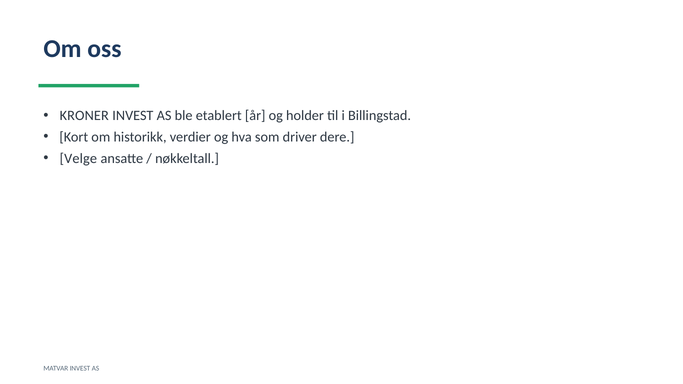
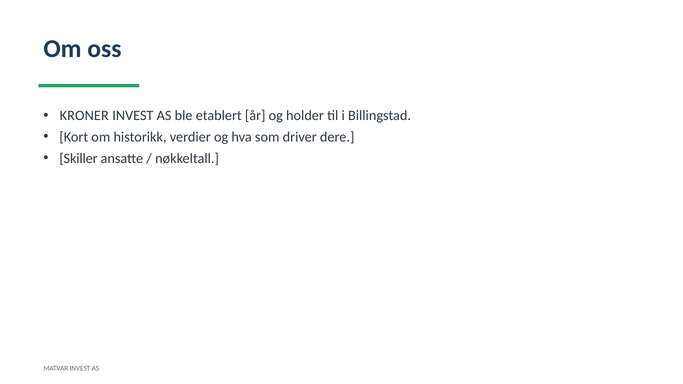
Velge: Velge -> Skiller
